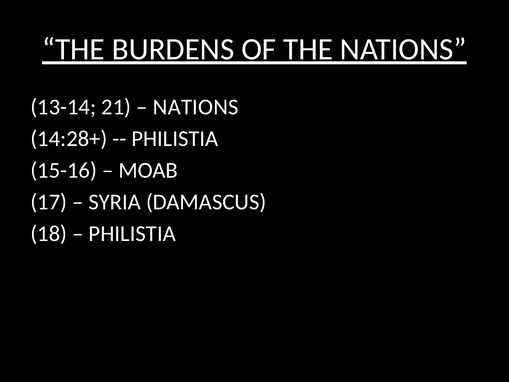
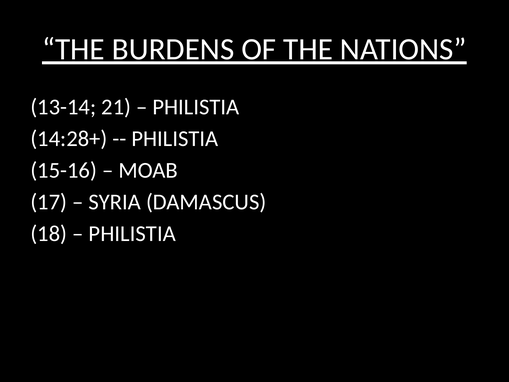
NATIONS at (196, 107): NATIONS -> PHILISTIA
